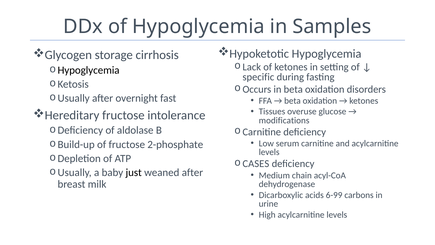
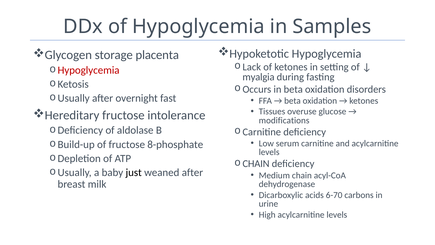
cirrhosis: cirrhosis -> placenta
Hypoglycemia at (89, 70) colour: black -> red
specific: specific -> myalgia
2-phosphate: 2-phosphate -> 8-phosphate
CASES at (256, 164): CASES -> CHAIN
6-99: 6-99 -> 6-70
